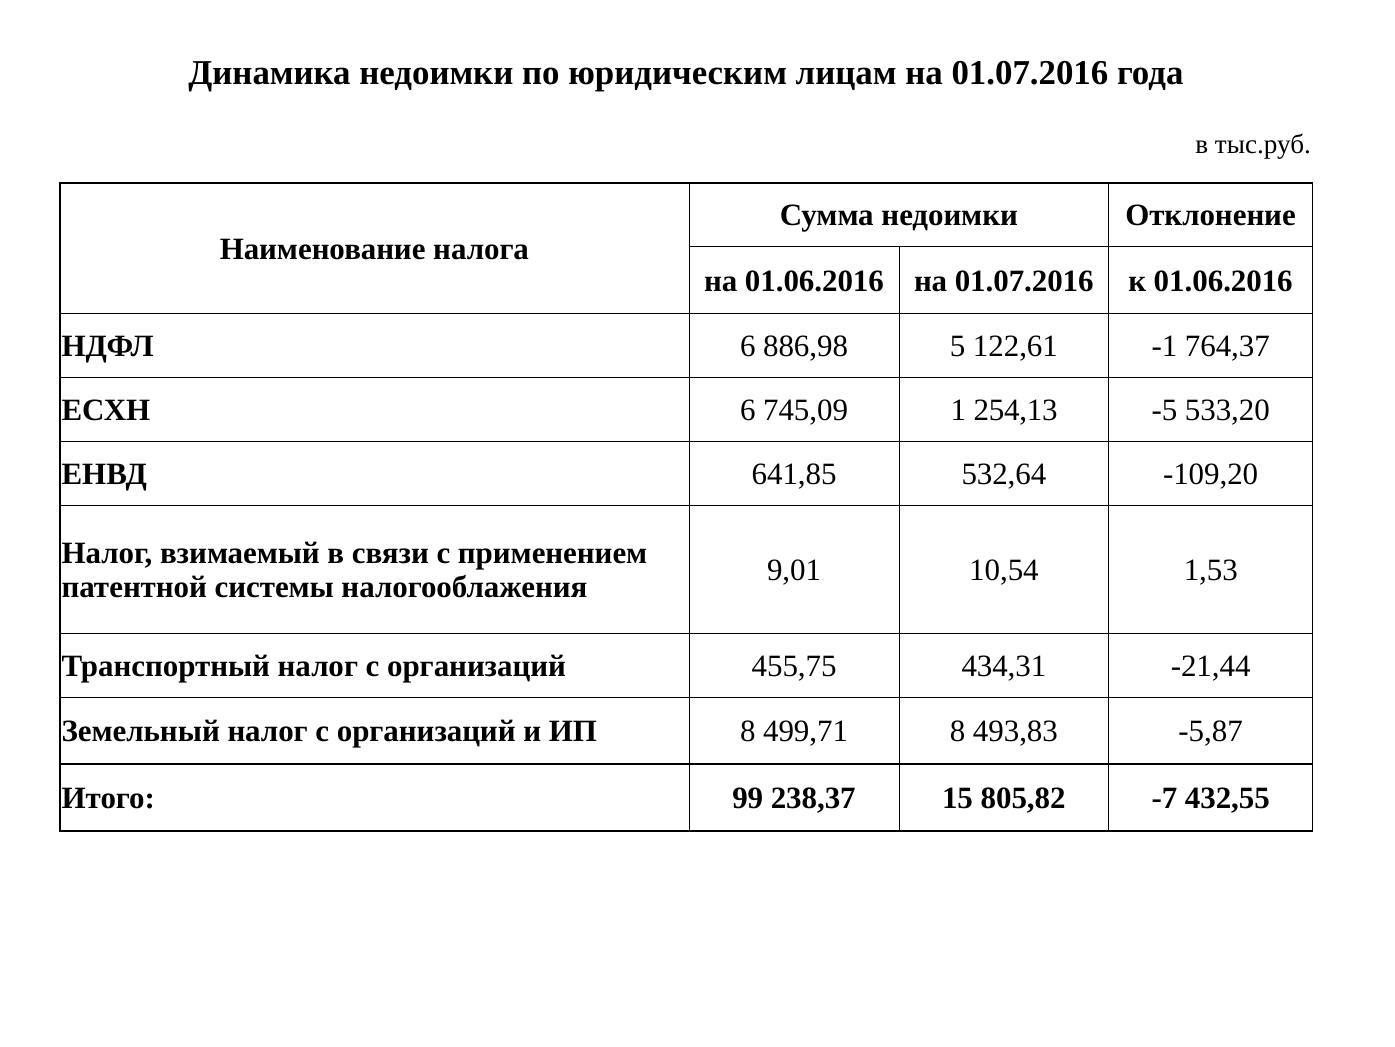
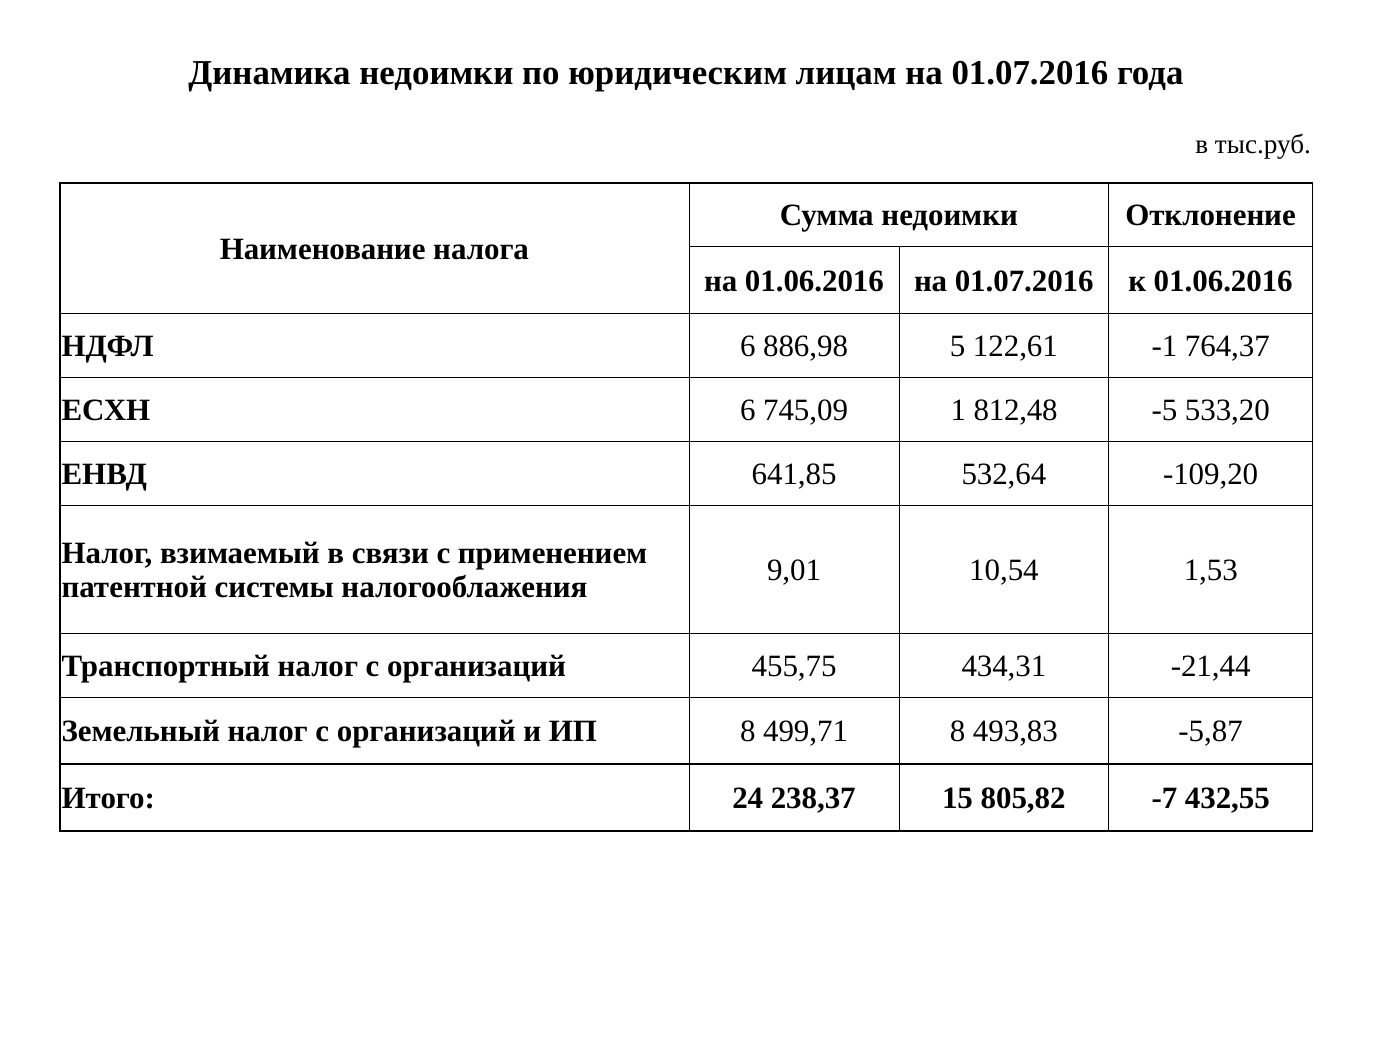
254,13: 254,13 -> 812,48
99: 99 -> 24
